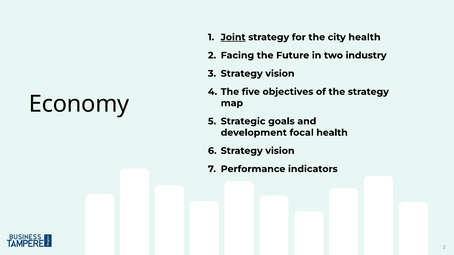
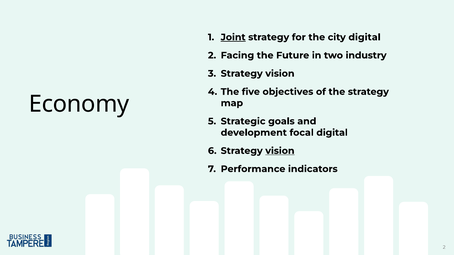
city health: health -> digital
focal health: health -> digital
vision at (280, 151) underline: none -> present
